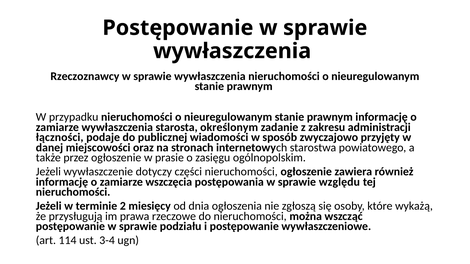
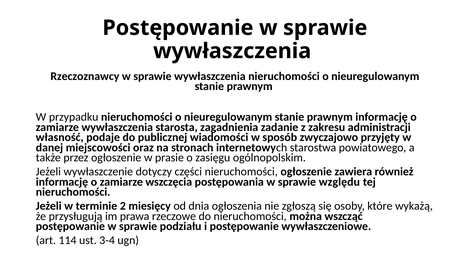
określonym: określonym -> zagadnienia
łączności: łączności -> własność
